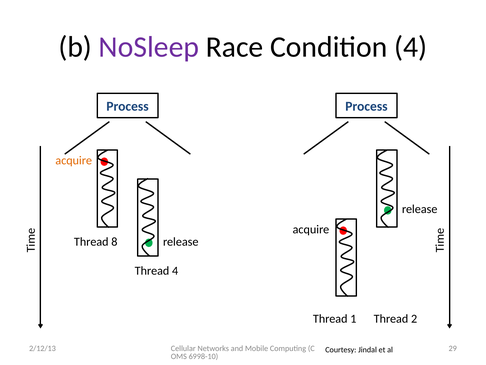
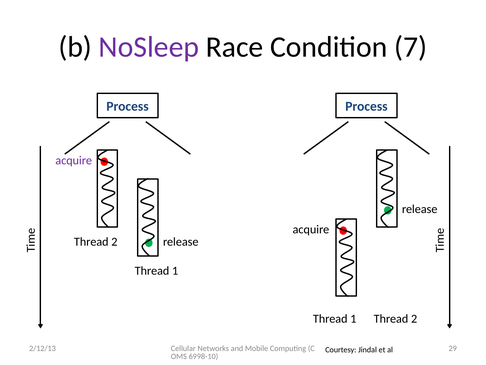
Condition 4: 4 -> 7
acquire at (74, 160) colour: orange -> purple
8 at (114, 241): 8 -> 2
4 at (175, 270): 4 -> 1
